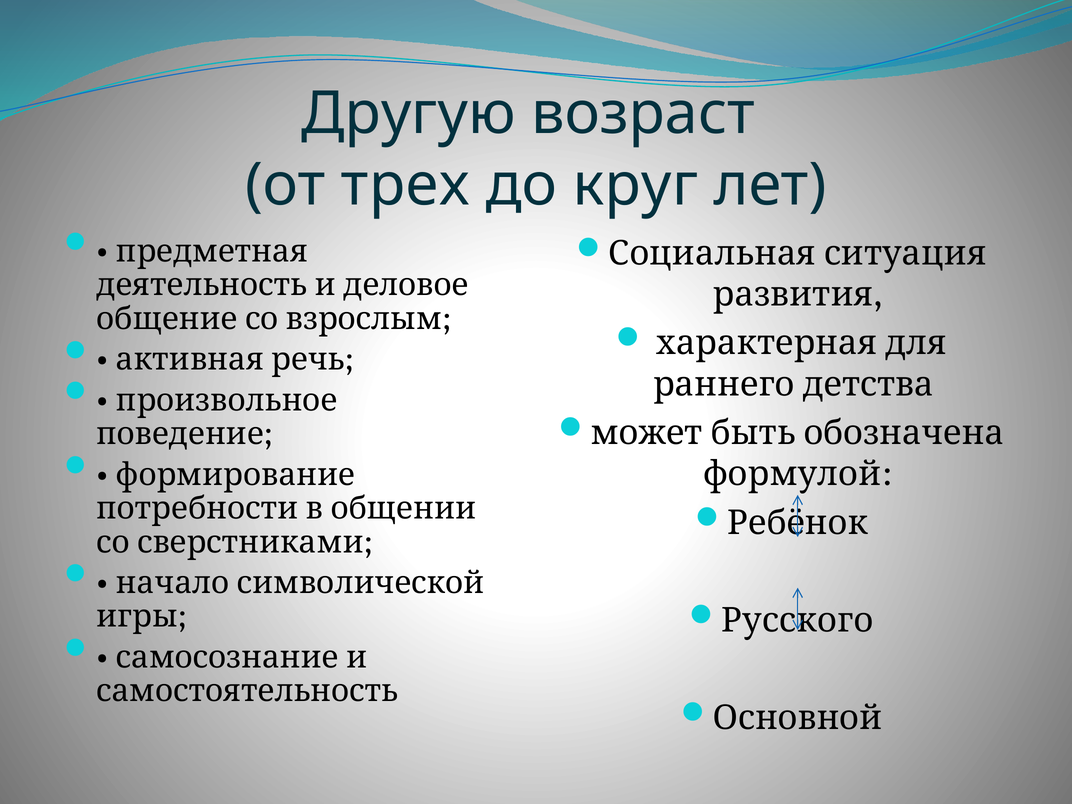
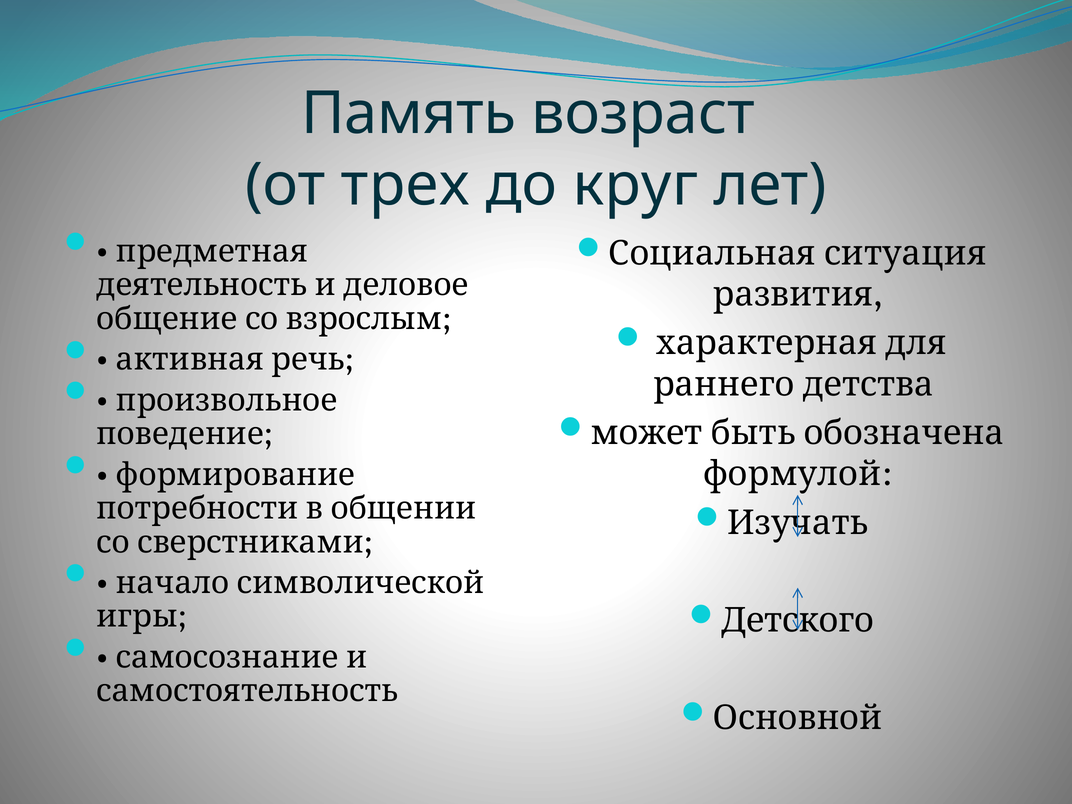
Другую: Другую -> Память
Ребёнок: Ребёнок -> Изучать
Русского: Русского -> Детского
